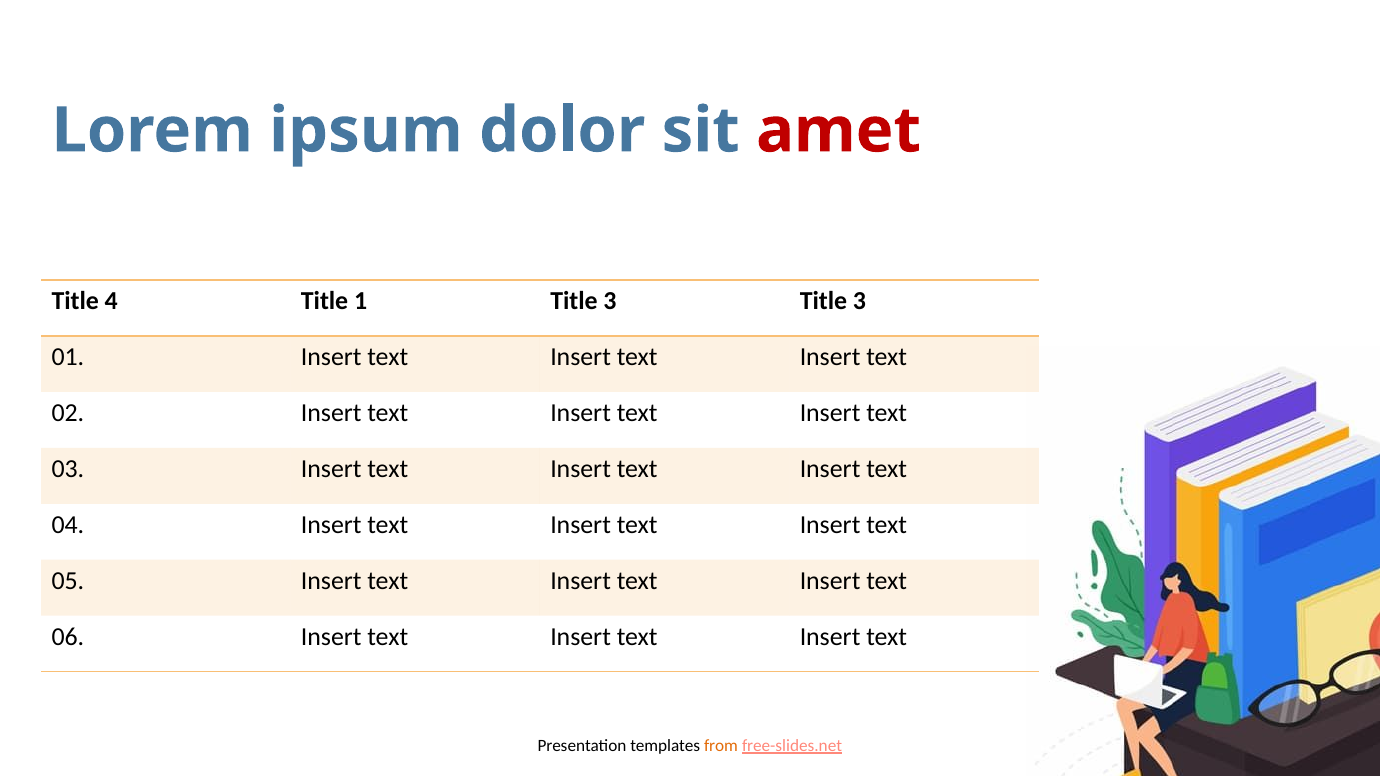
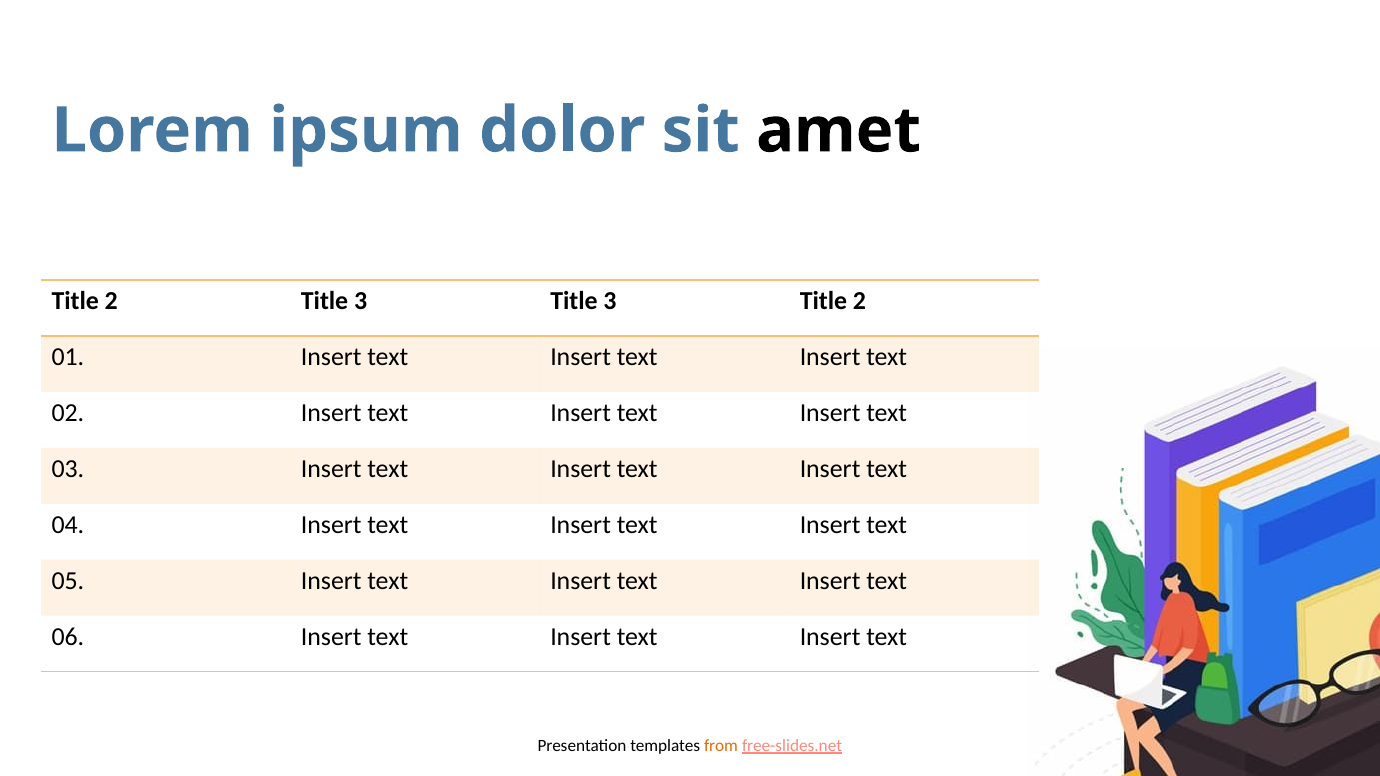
amet colour: red -> black
4 at (111, 301): 4 -> 2
1 at (361, 301): 1 -> 3
3 Title 3: 3 -> 2
